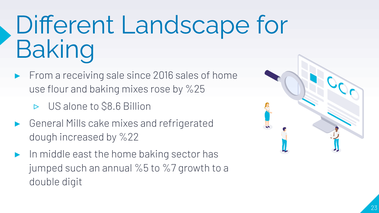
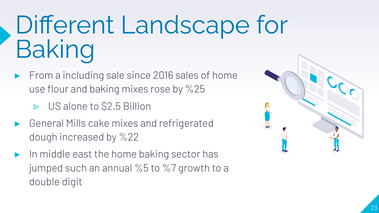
receiving: receiving -> including
$8.6: $8.6 -> $2.5
